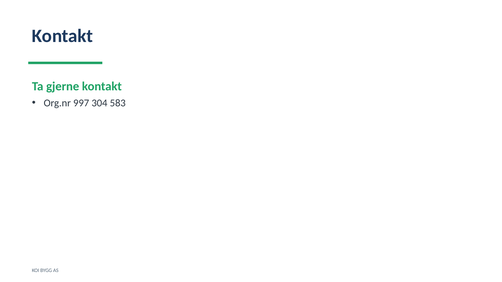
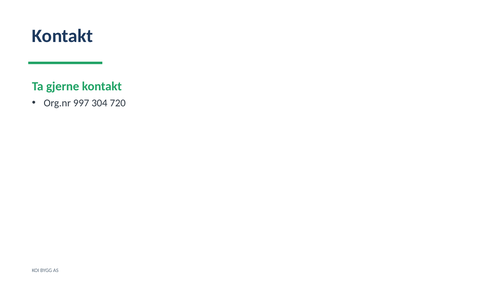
583: 583 -> 720
